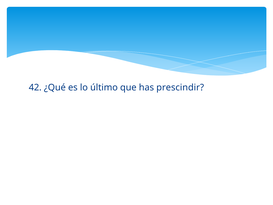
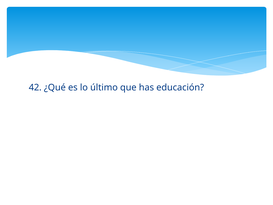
prescindir: prescindir -> educación
